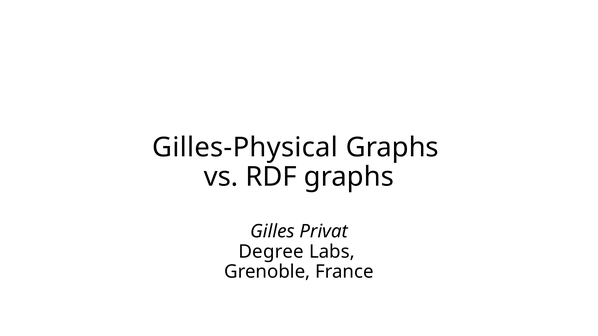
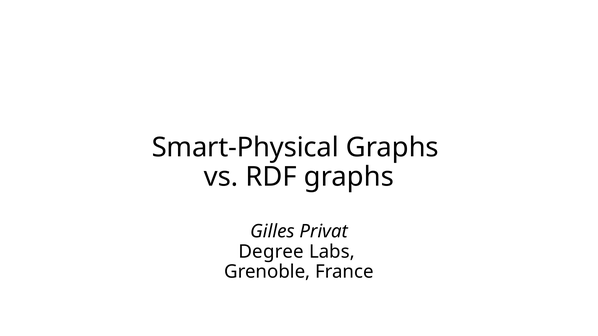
Gilles-Physical: Gilles-Physical -> Smart-Physical
